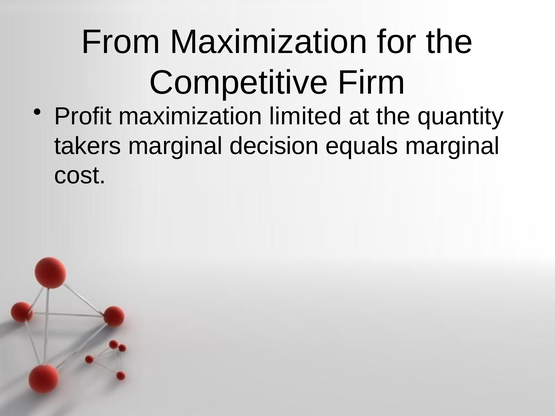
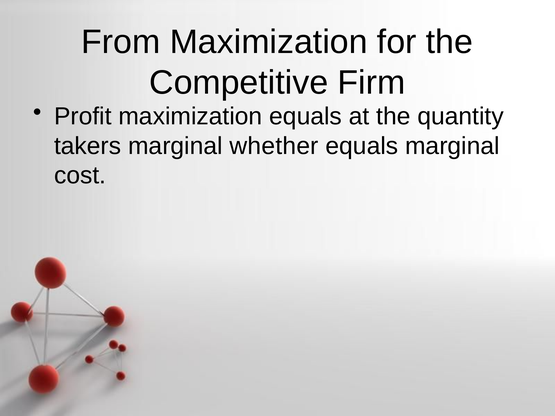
maximization limited: limited -> equals
decision: decision -> whether
